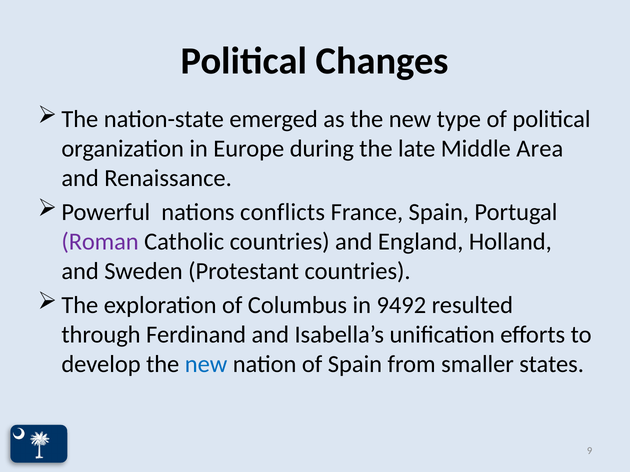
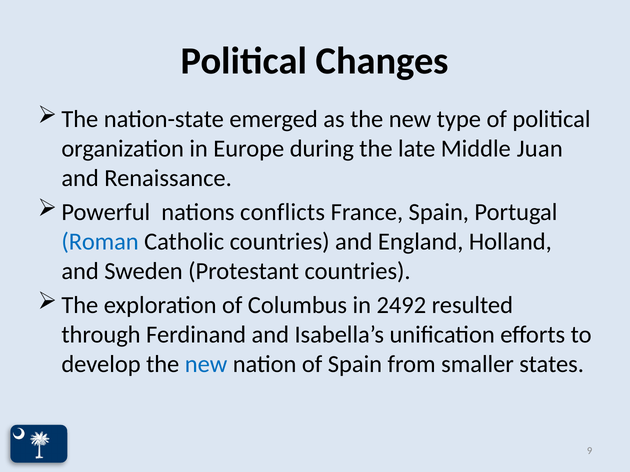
Area: Area -> Juan
Roman colour: purple -> blue
9492: 9492 -> 2492
